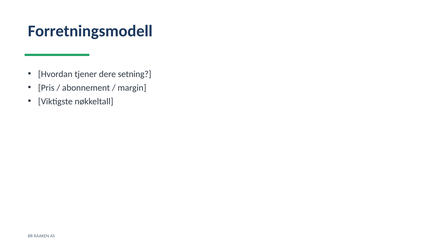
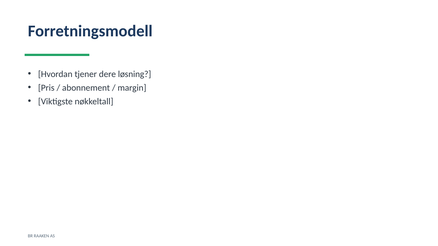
setning: setning -> løsning
